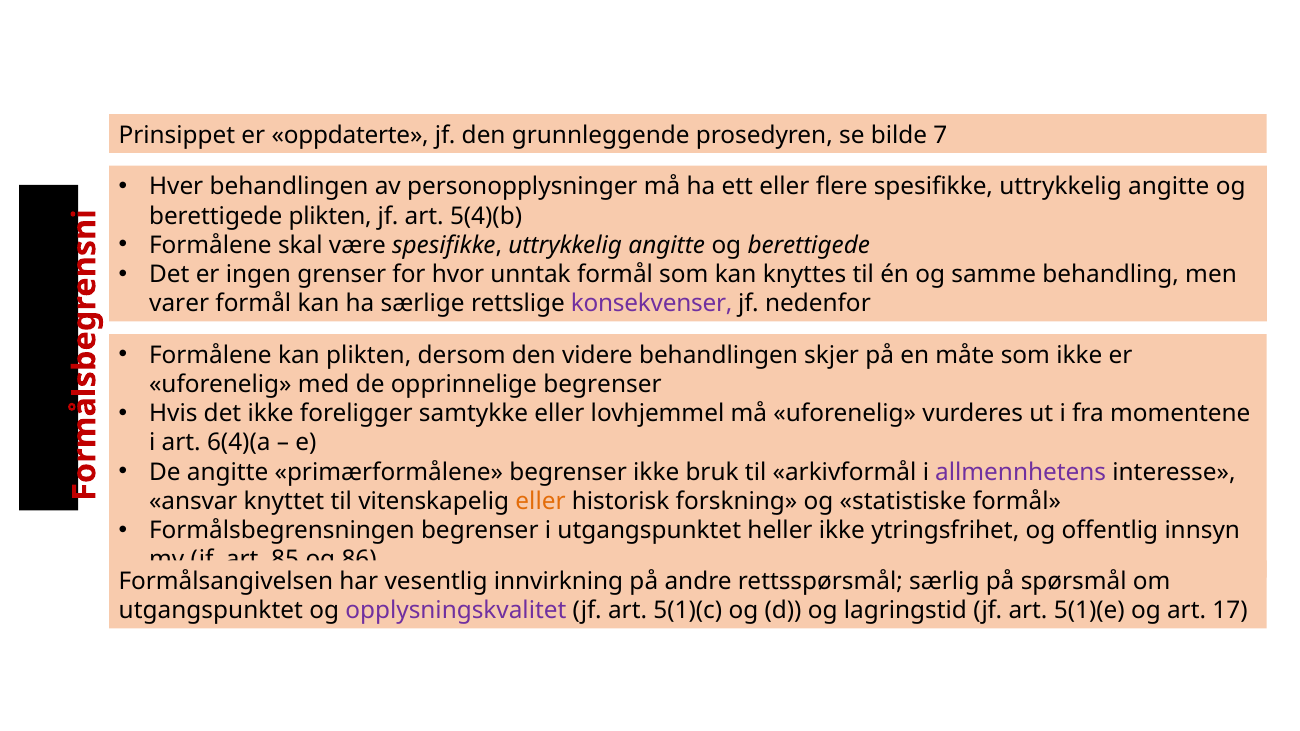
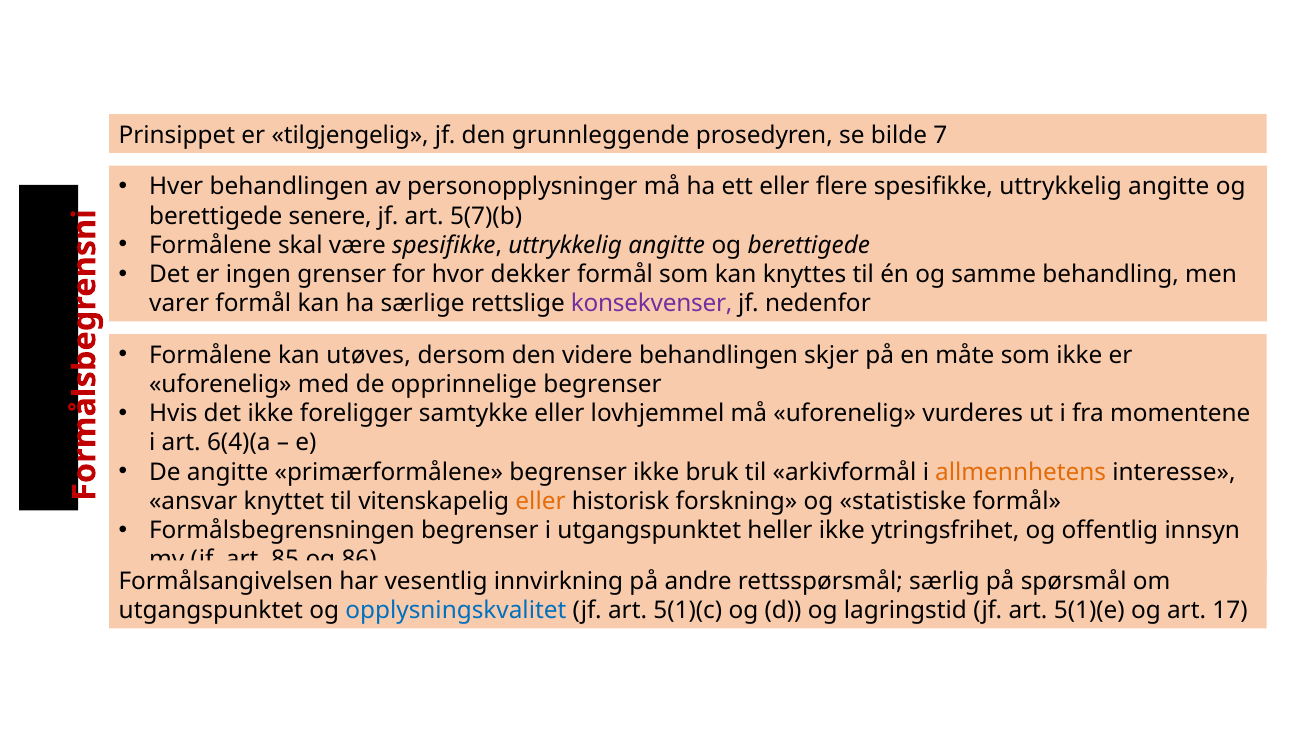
oppdaterte: oppdaterte -> tilgjengelig
berettigede plikten: plikten -> senere
5(4)(b: 5(4)(b -> 5(7)(b
unntak: unntak -> dekker
kan plikten: plikten -> utøves
allmennhetens colour: purple -> orange
opplysningskvalitet colour: purple -> blue
